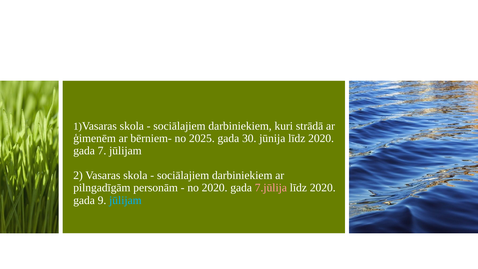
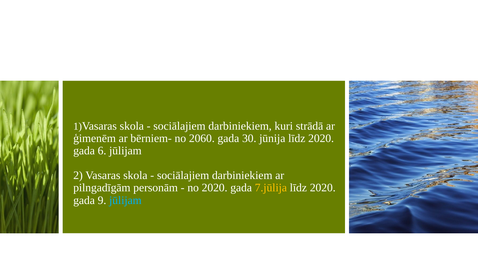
2025: 2025 -> 2060
7: 7 -> 6
7.jūlija colour: pink -> yellow
